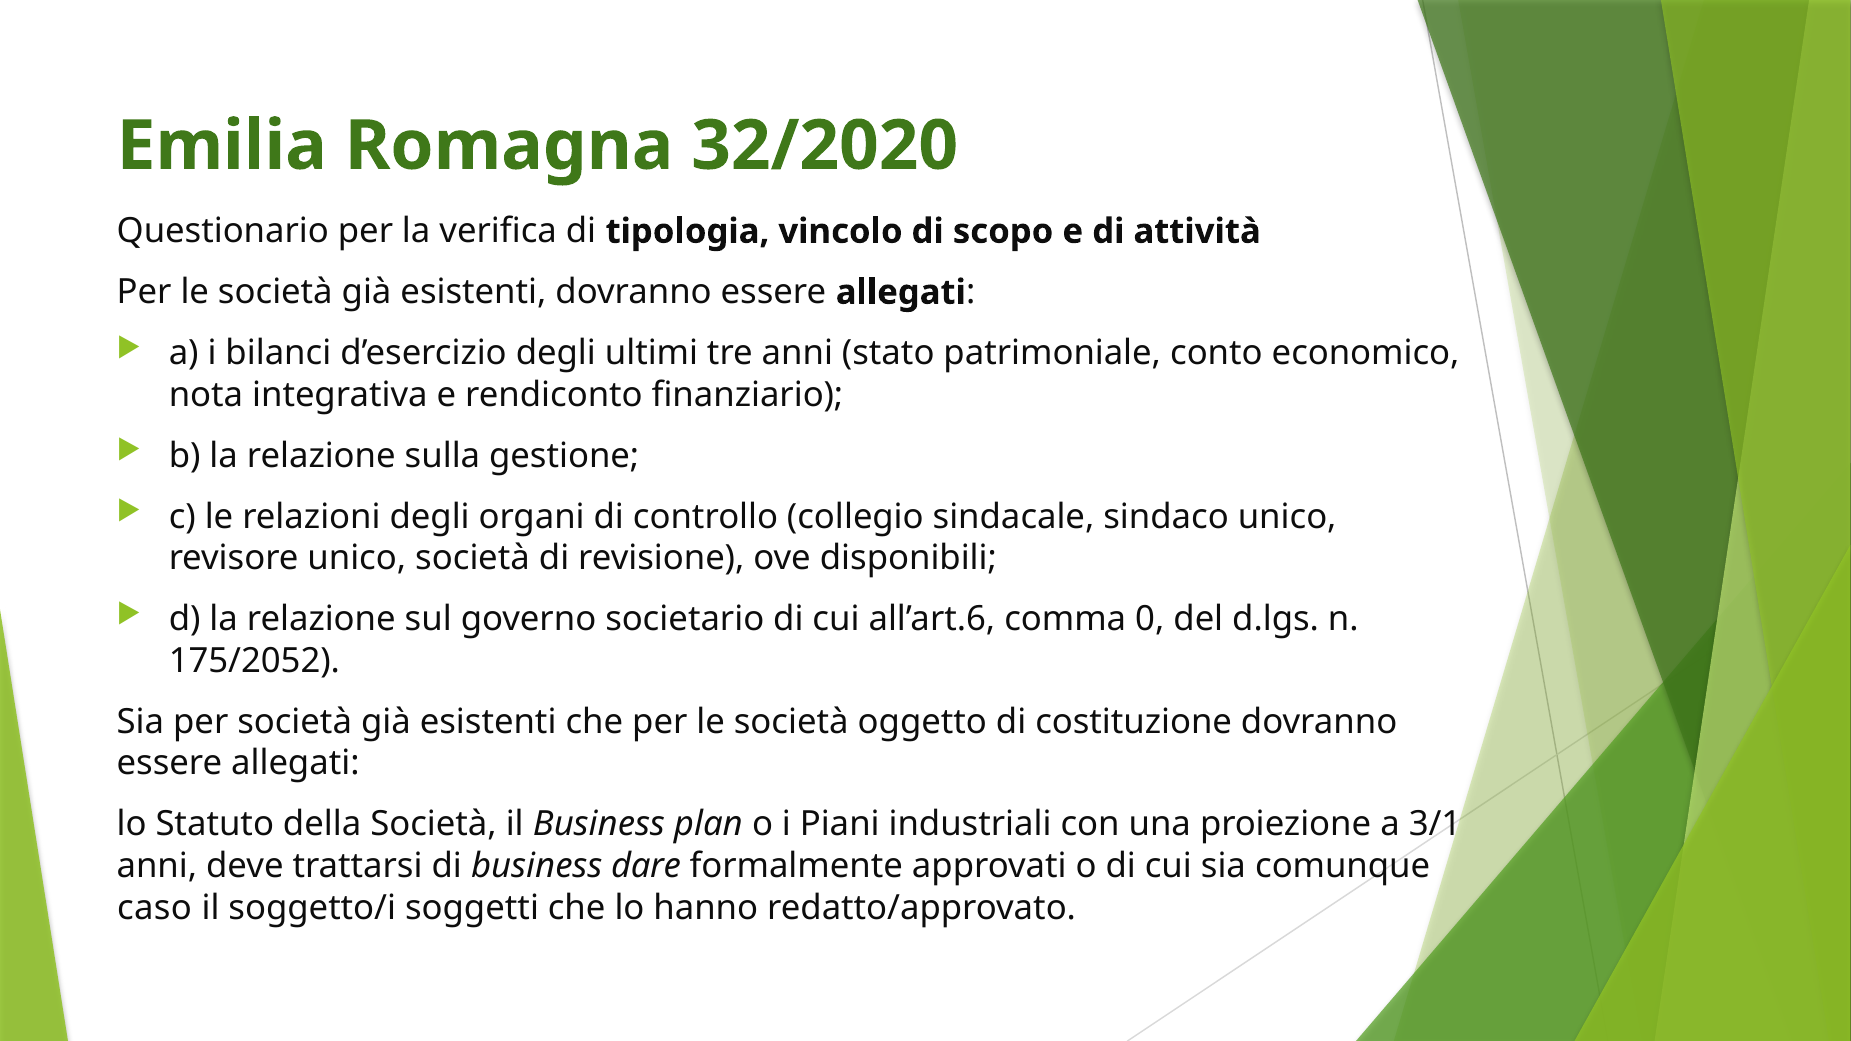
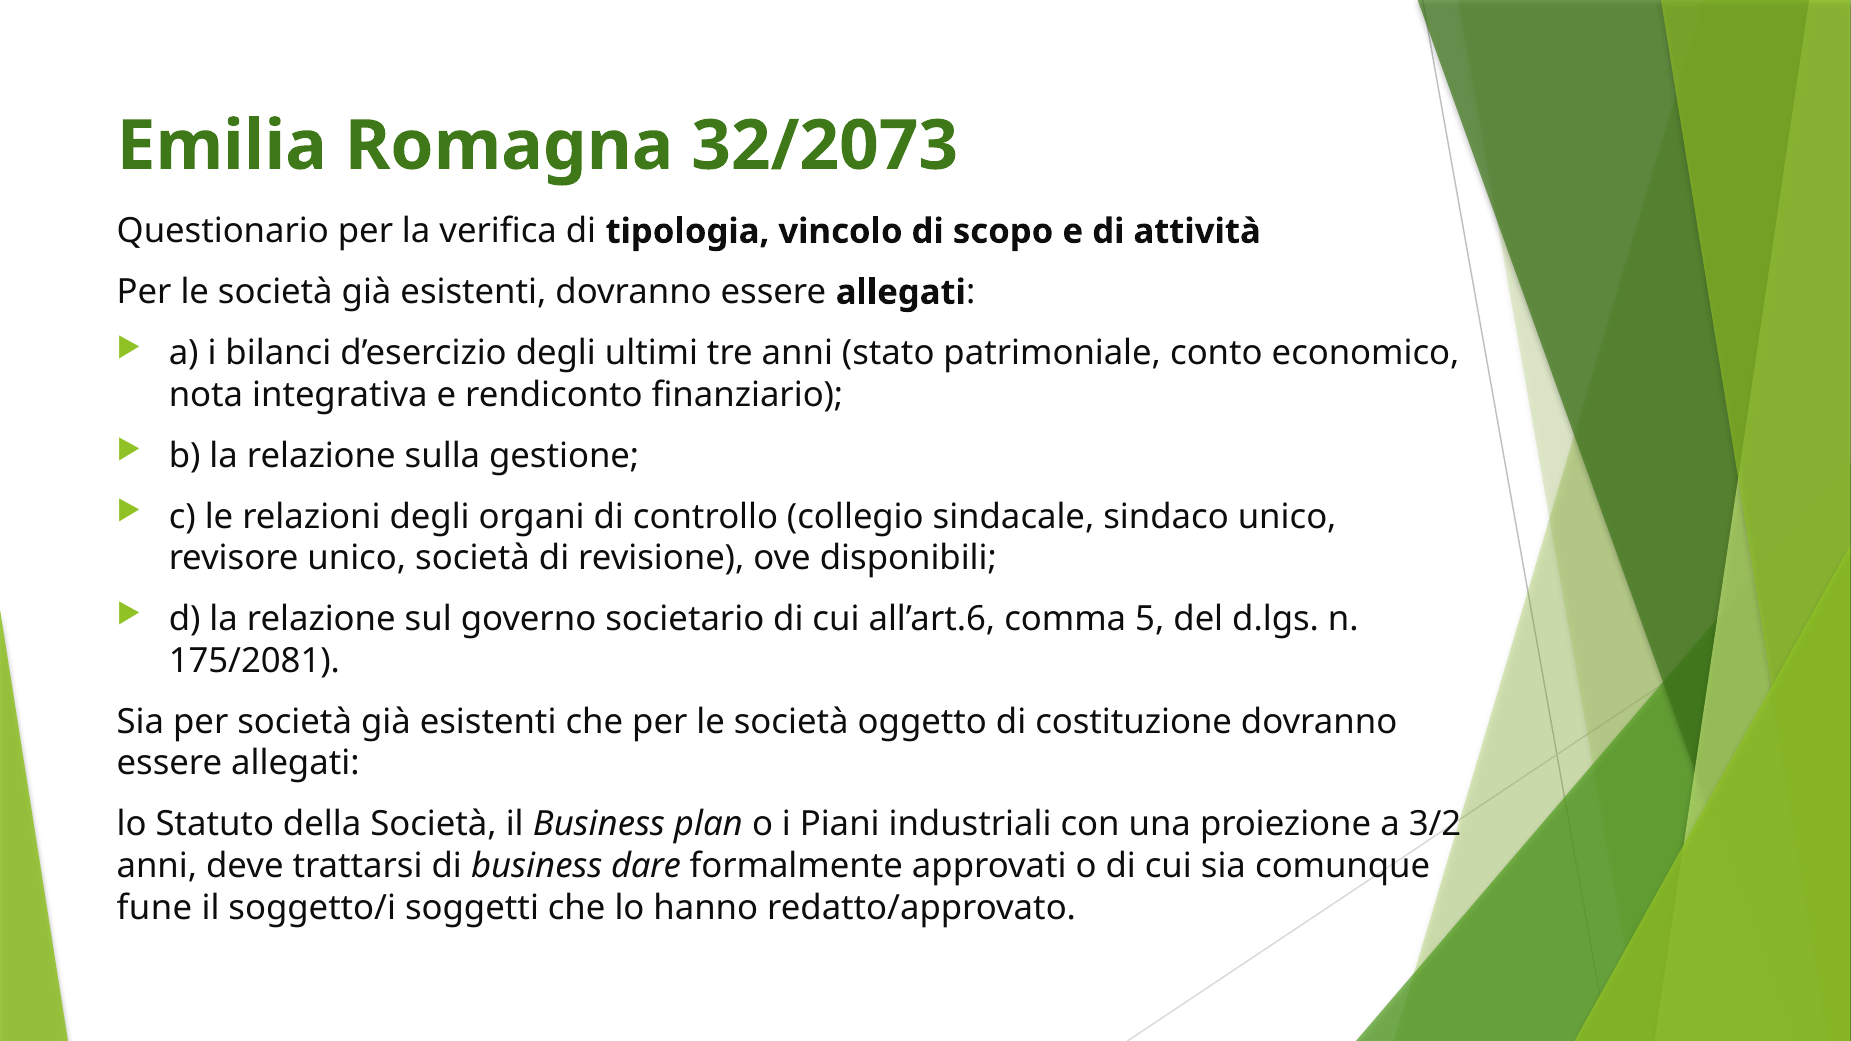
32/2020: 32/2020 -> 32/2073
0: 0 -> 5
175/2052: 175/2052 -> 175/2081
3/1: 3/1 -> 3/2
caso: caso -> fune
